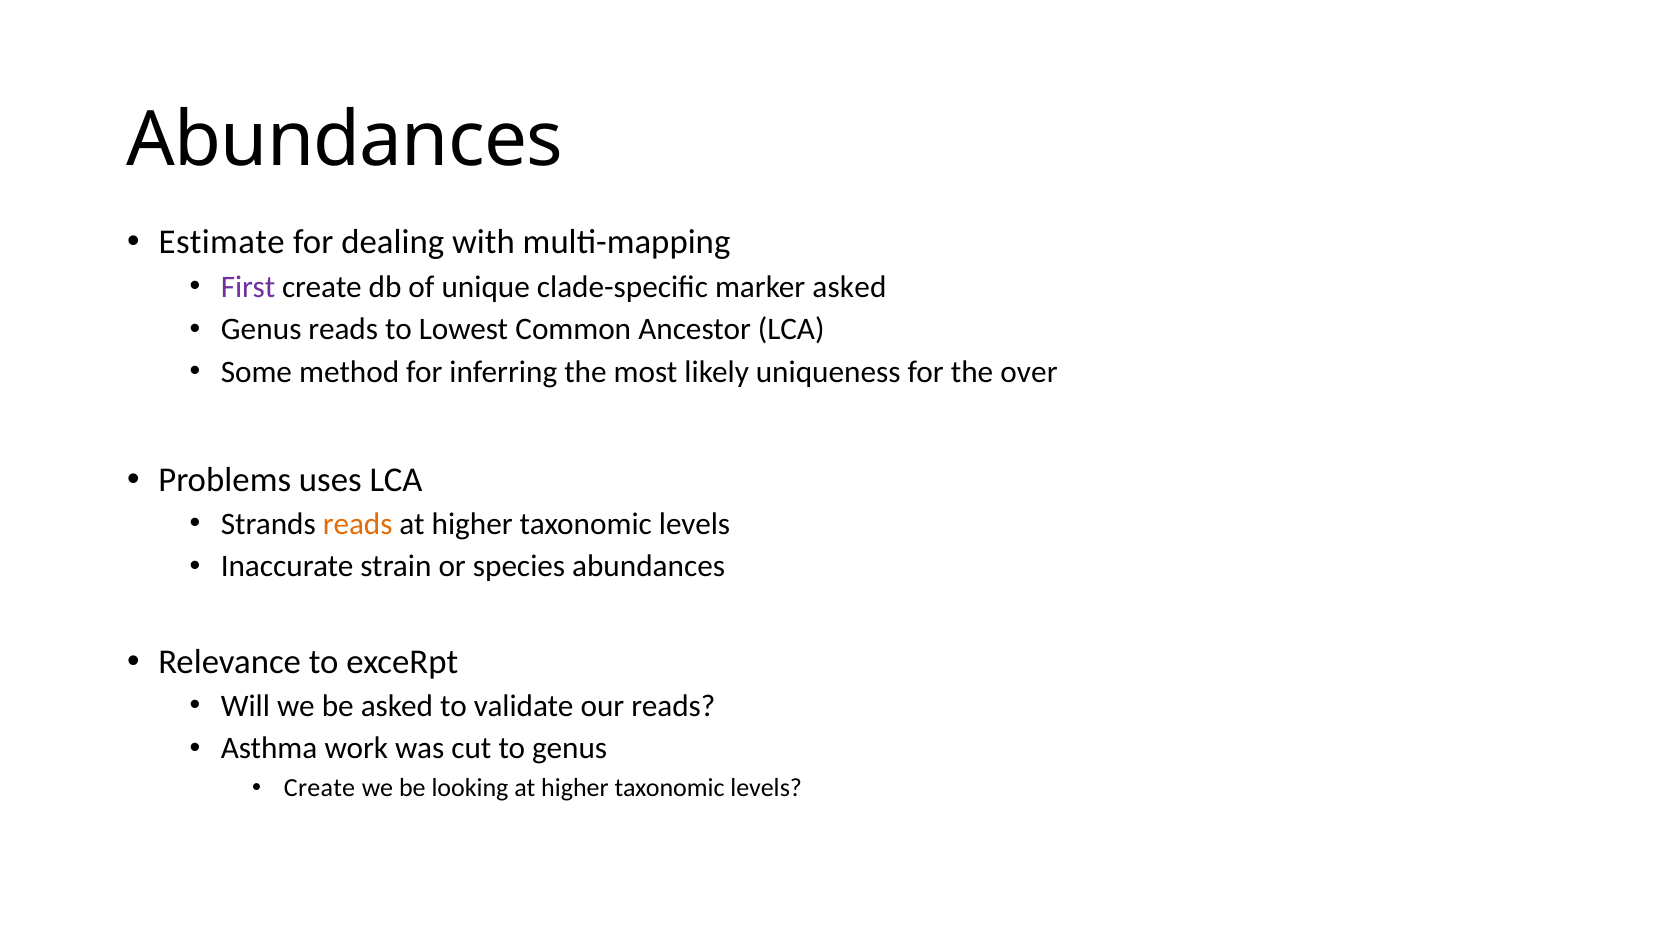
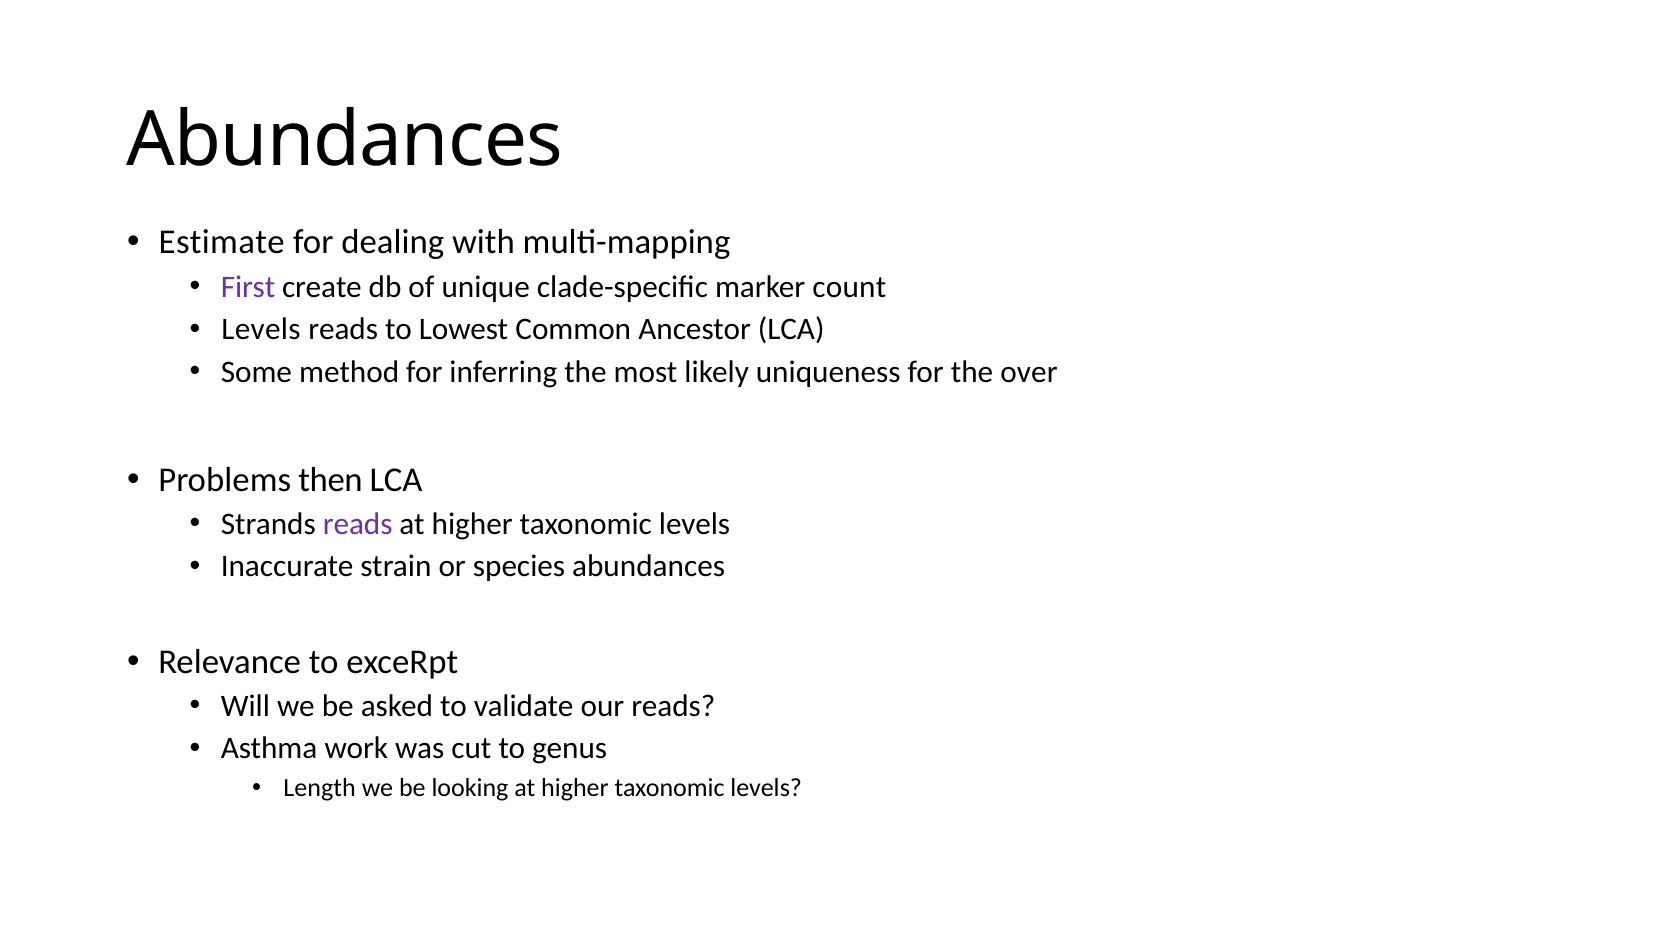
marker asked: asked -> count
Genus at (261, 329): Genus -> Levels
uses: uses -> then
reads at (358, 524) colour: orange -> purple
Create at (320, 788): Create -> Length
